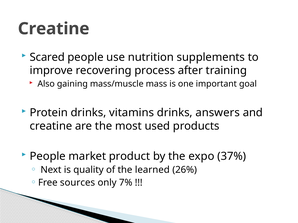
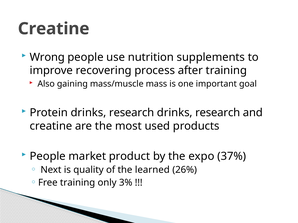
Scared: Scared -> Wrong
Protein drinks vitamins: vitamins -> research
answers at (218, 113): answers -> research
Free sources: sources -> training
7%: 7% -> 3%
